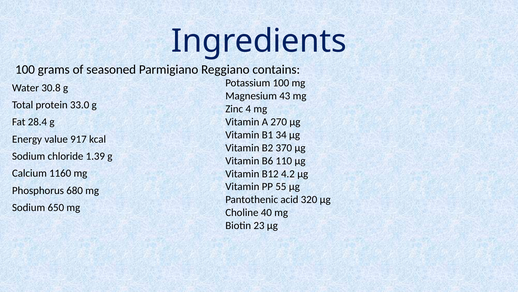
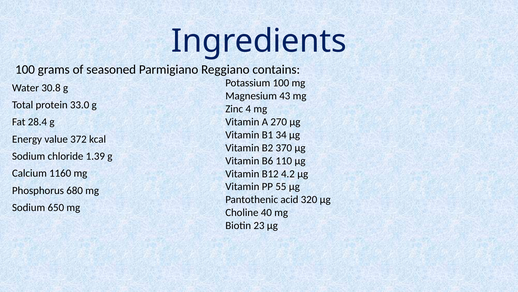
917: 917 -> 372
